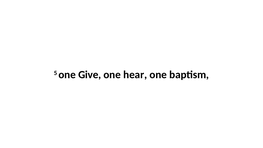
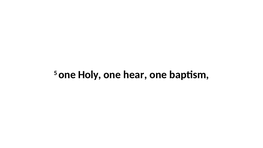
Give: Give -> Holy
